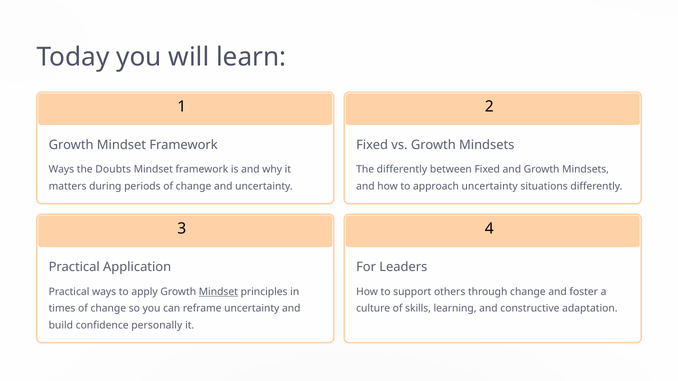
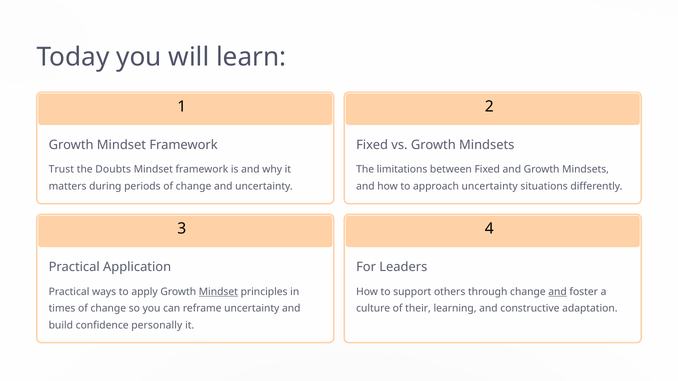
Ways at (61, 170): Ways -> Trust
The differently: differently -> limitations
and at (558, 292) underline: none -> present
skills: skills -> their
